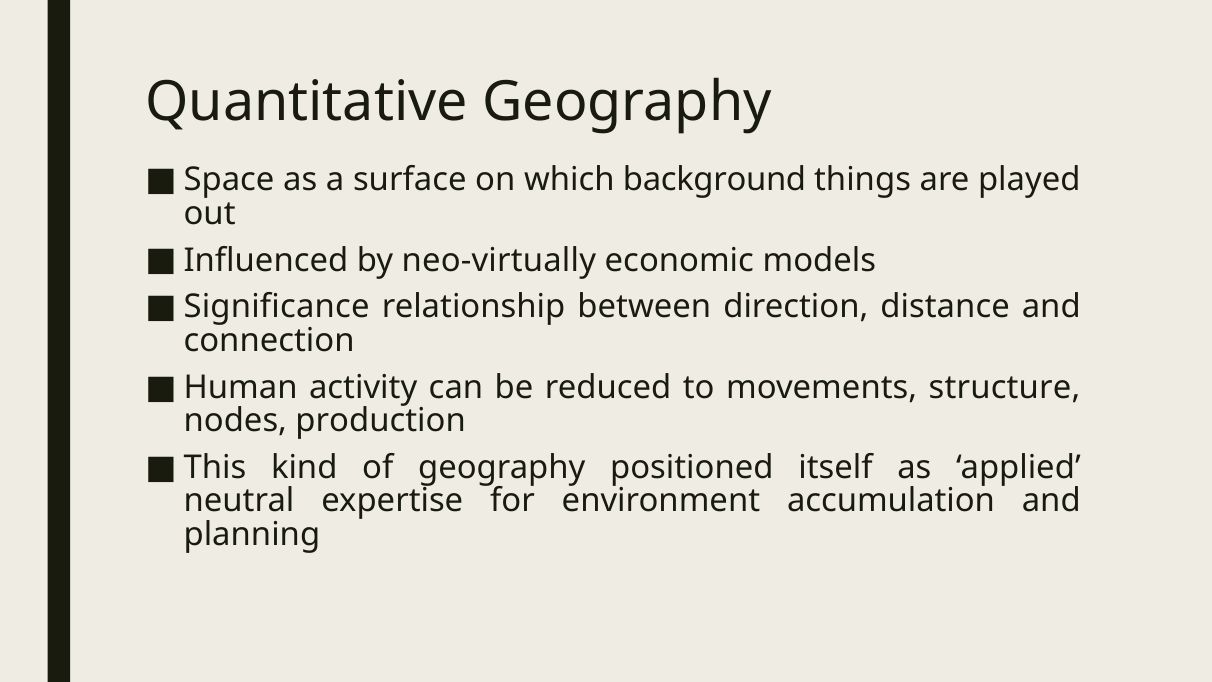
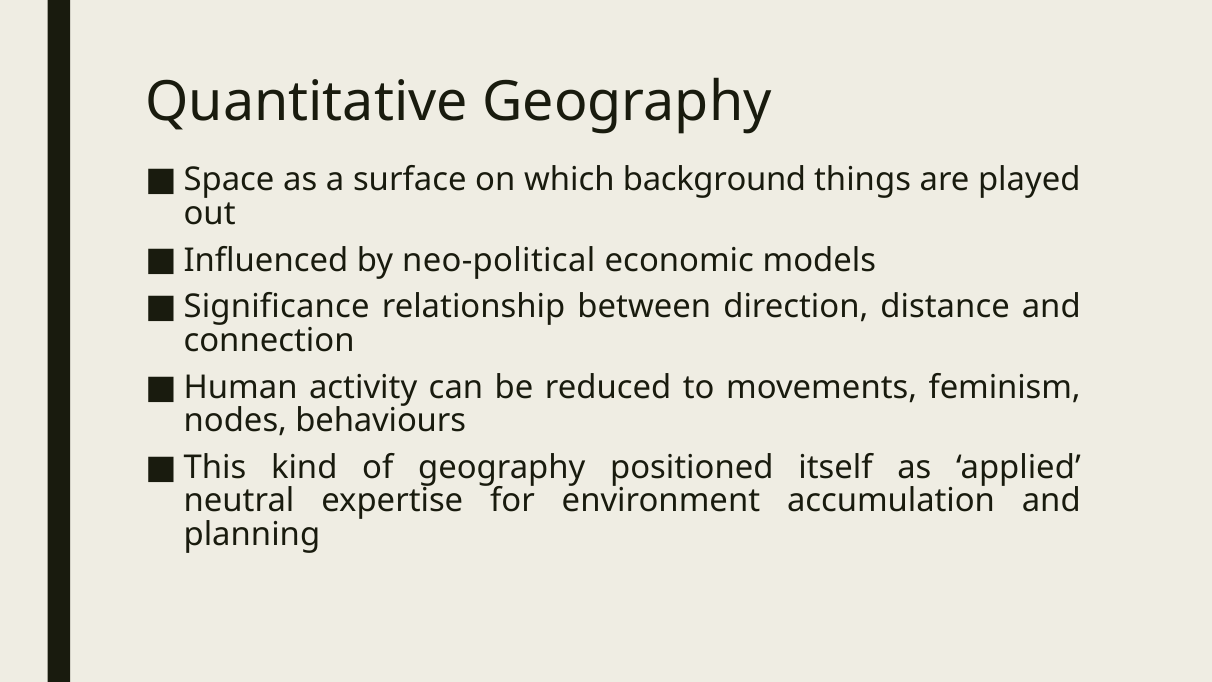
neo-virtually: neo-virtually -> neo-political
structure: structure -> feminism
production: production -> behaviours
